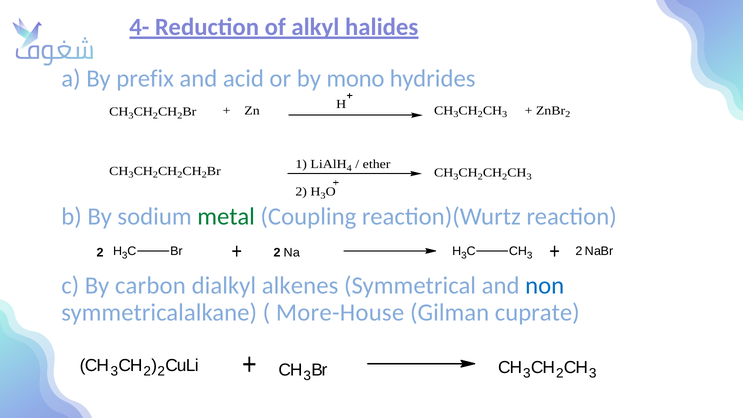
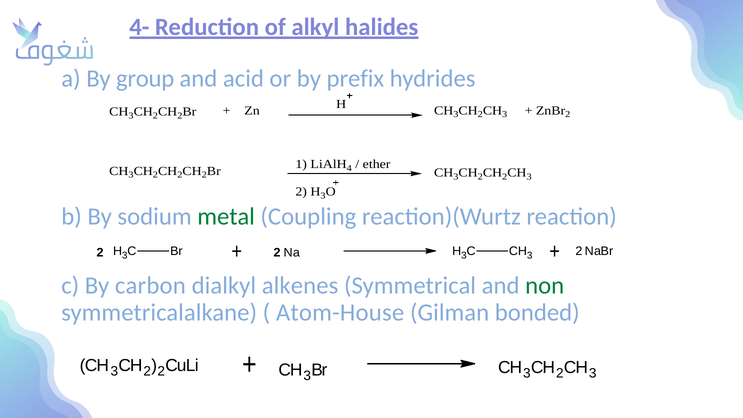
prefix: prefix -> group
mono: mono -> prefix
non colour: blue -> green
More-House: More-House -> Atom-House
cuprate: cuprate -> bonded
